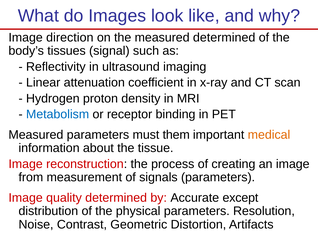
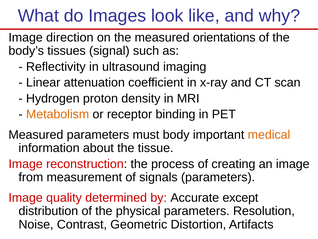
measured determined: determined -> orientations
Metabolism colour: blue -> orange
them: them -> body
